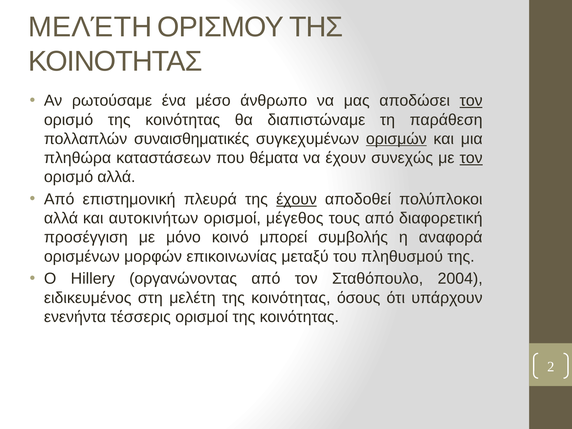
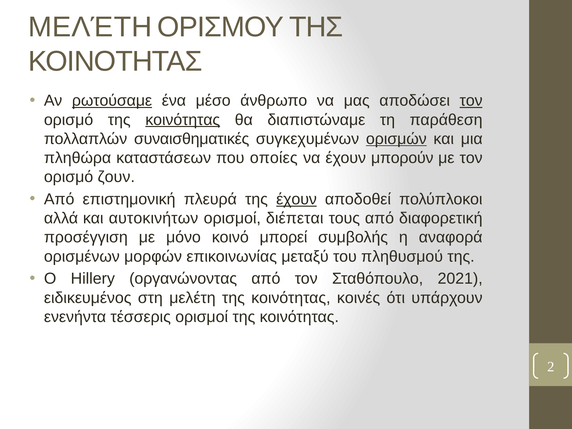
ρωτούσαμε underline: none -> present
κοινότητας at (183, 120) underline: none -> present
θέματα: θέματα -> οποίες
συνεχώς: συνεχώς -> μπορούν
τον at (471, 158) underline: present -> none
ορισμό αλλά: αλλά -> ζουν
μέγεθος: μέγεθος -> διέπεται
2004: 2004 -> 2021
όσους: όσους -> κοινές
